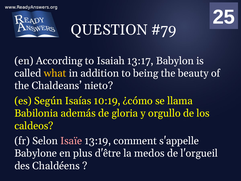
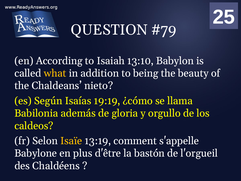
13:17: 13:17 -> 13:10
10:19: 10:19 -> 19:19
Isaïe colour: pink -> yellow
medos: medos -> bastón
